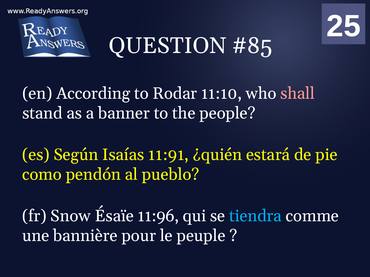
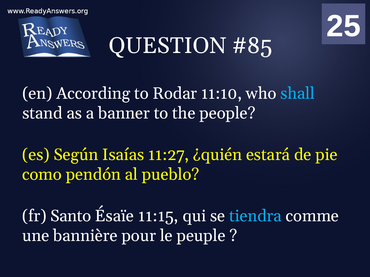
shall colour: pink -> light blue
11:91: 11:91 -> 11:27
Snow: Snow -> Santo
11:96: 11:96 -> 11:15
